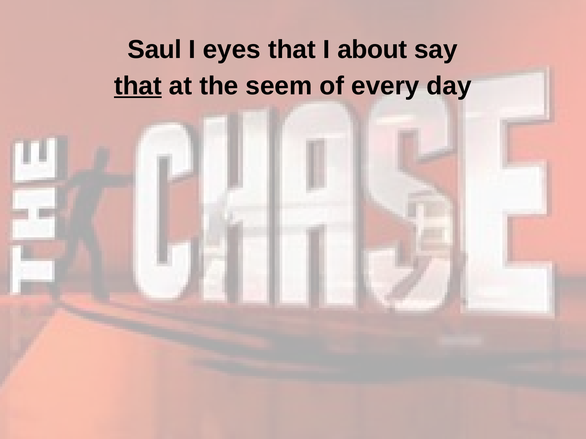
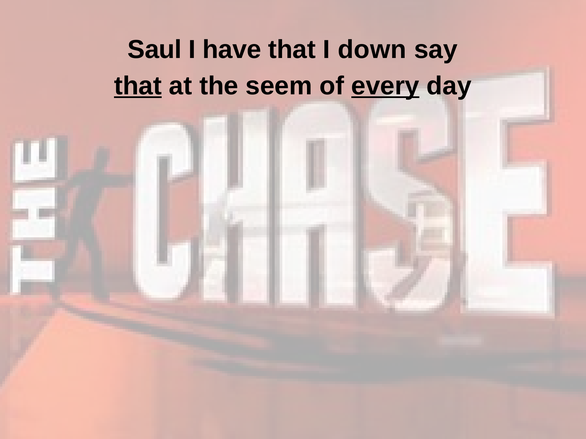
eyes: eyes -> have
about: about -> down
every underline: none -> present
